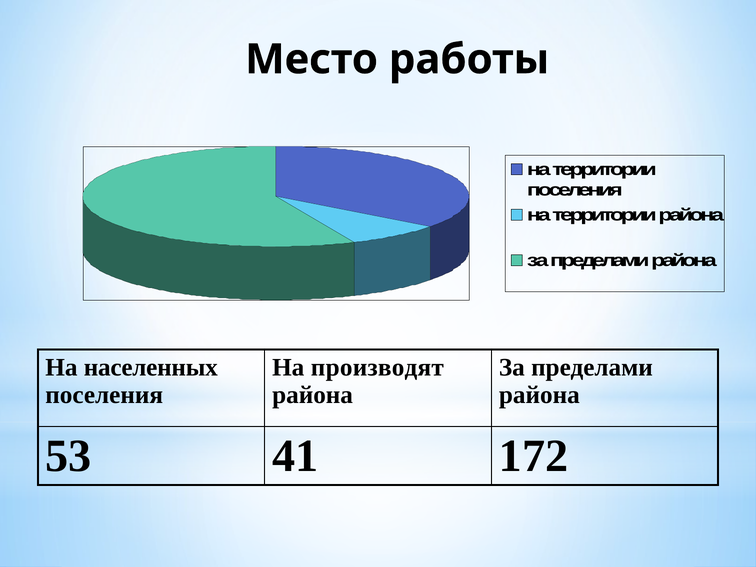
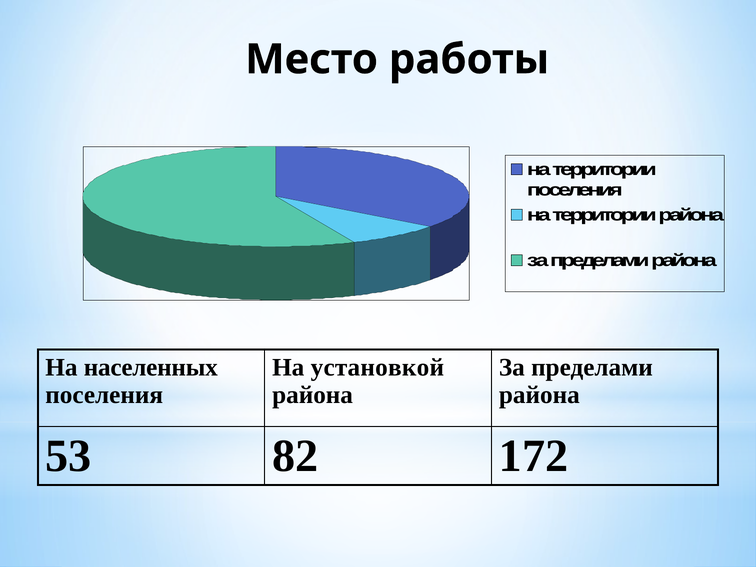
производят: производят -> установкой
41: 41 -> 82
